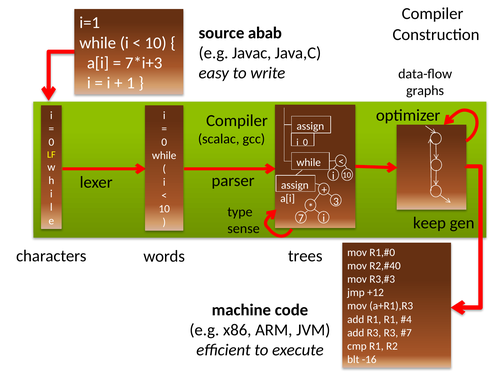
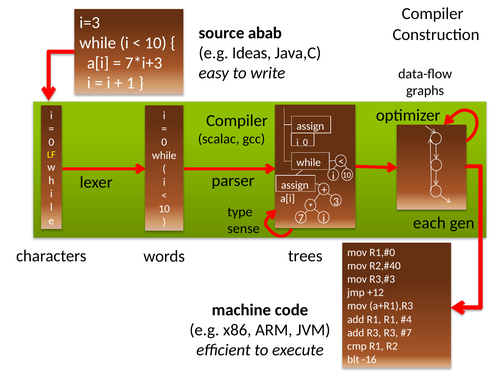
i=1: i=1 -> i=3
Javac: Javac -> Ideas
keep: keep -> each
